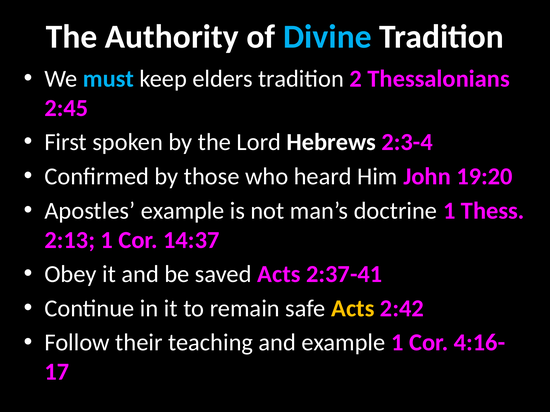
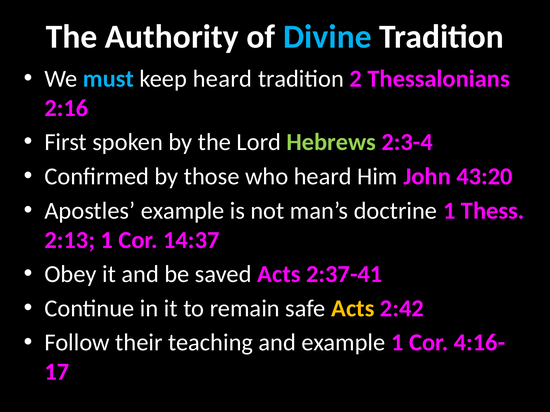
keep elders: elders -> heard
2:45: 2:45 -> 2:16
Hebrews colour: white -> light green
19:20: 19:20 -> 43:20
